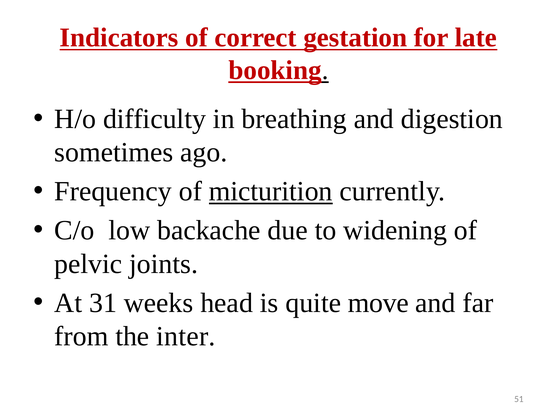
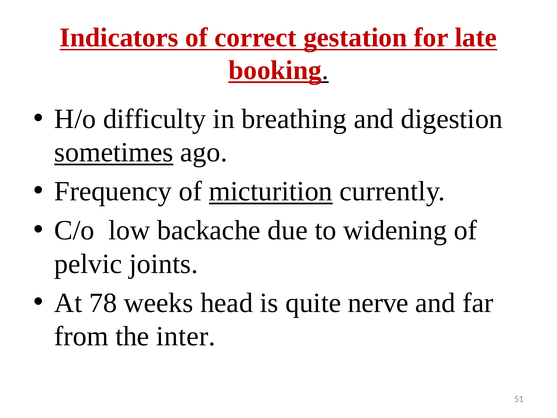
sometimes underline: none -> present
31: 31 -> 78
move: move -> nerve
